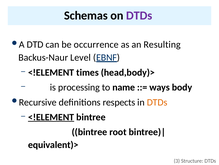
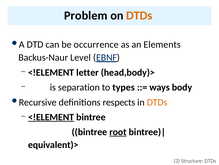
Schemas: Schemas -> Problem
DTDs at (139, 16) colour: purple -> orange
Resulting: Resulting -> Elements
times: times -> letter
processing: processing -> separation
name: name -> types
root underline: none -> present
